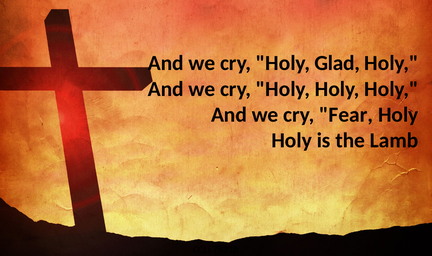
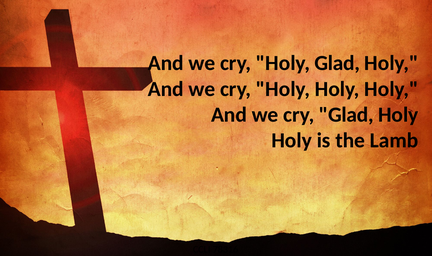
cry Fear: Fear -> Glad
